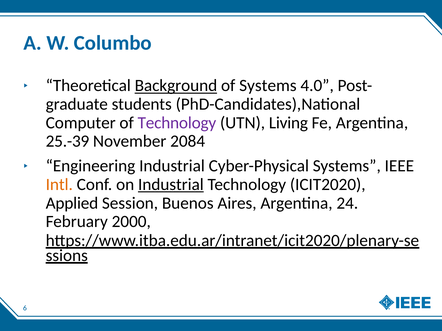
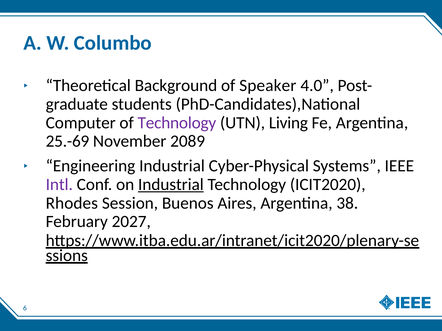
Background underline: present -> none
of Systems: Systems -> Speaker
25.-39: 25.-39 -> 25.-69
2084: 2084 -> 2089
Intl colour: orange -> purple
Applied: Applied -> Rhodes
24: 24 -> 38
2000: 2000 -> 2027
